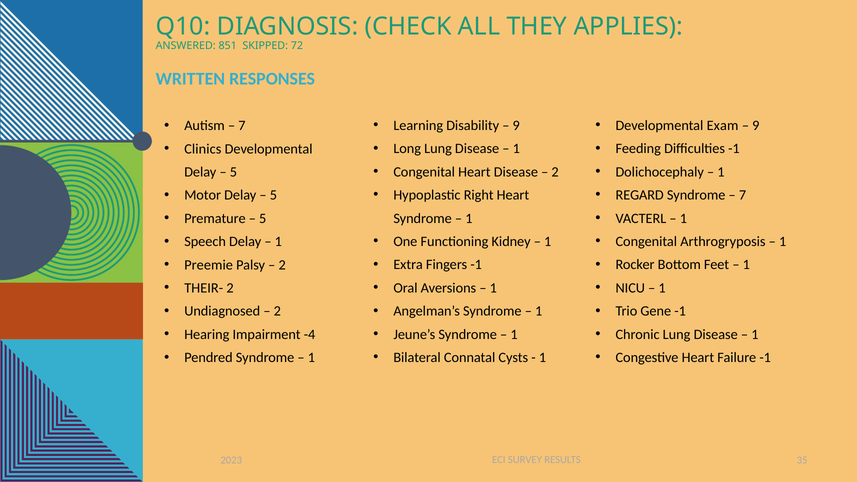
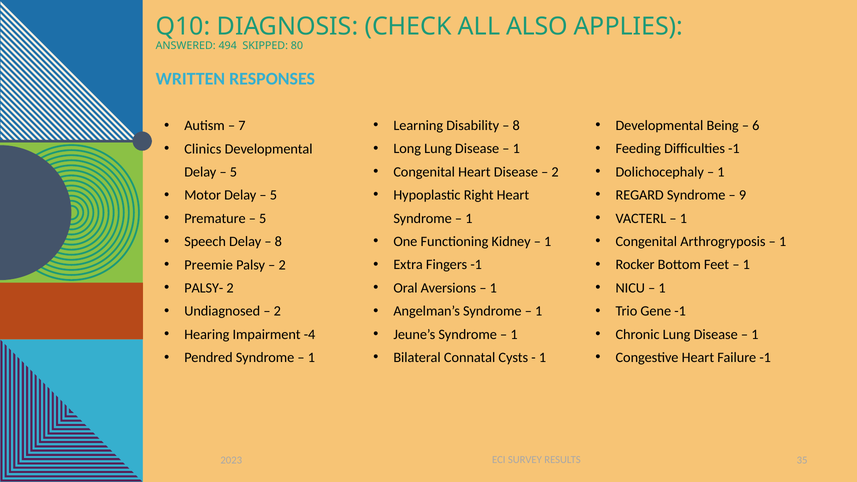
THEY: THEY -> ALSO
851: 851 -> 494
72: 72 -> 80
9 at (516, 126): 9 -> 8
Exam: Exam -> Being
9 at (756, 126): 9 -> 6
7 at (743, 195): 7 -> 9
1 at (278, 242): 1 -> 8
THEIR-: THEIR- -> PALSY-
